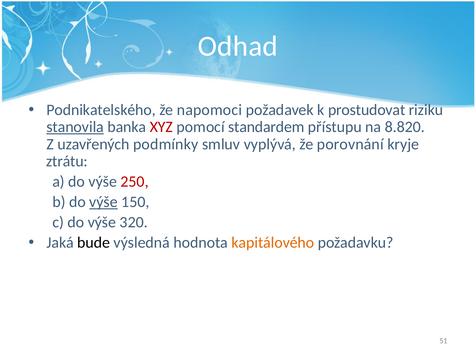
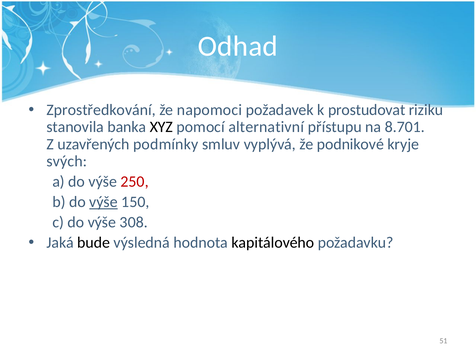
Podnikatelského: Podnikatelského -> Zprostředkování
stanovila underline: present -> none
XYZ colour: red -> black
standardem: standardem -> alternativní
8.820: 8.820 -> 8.701
porovnání: porovnání -> podnikové
ztrátu: ztrátu -> svých
320: 320 -> 308
kapitálového colour: orange -> black
